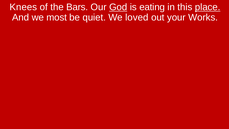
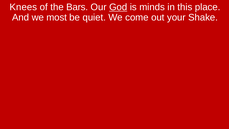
eating: eating -> minds
place underline: present -> none
loved: loved -> come
Works: Works -> Shake
